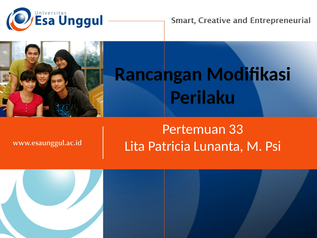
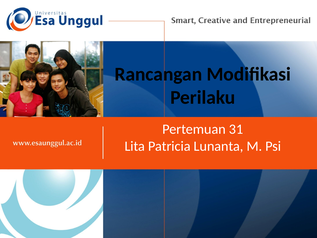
33: 33 -> 31
